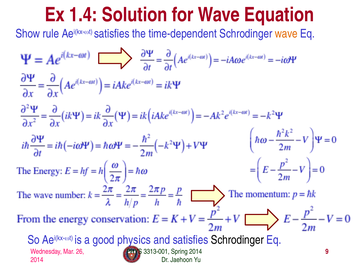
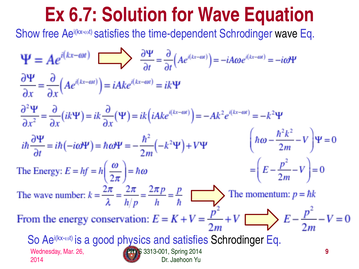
1.4: 1.4 -> 6.7
rule: rule -> free
wave at (286, 34) colour: orange -> black
